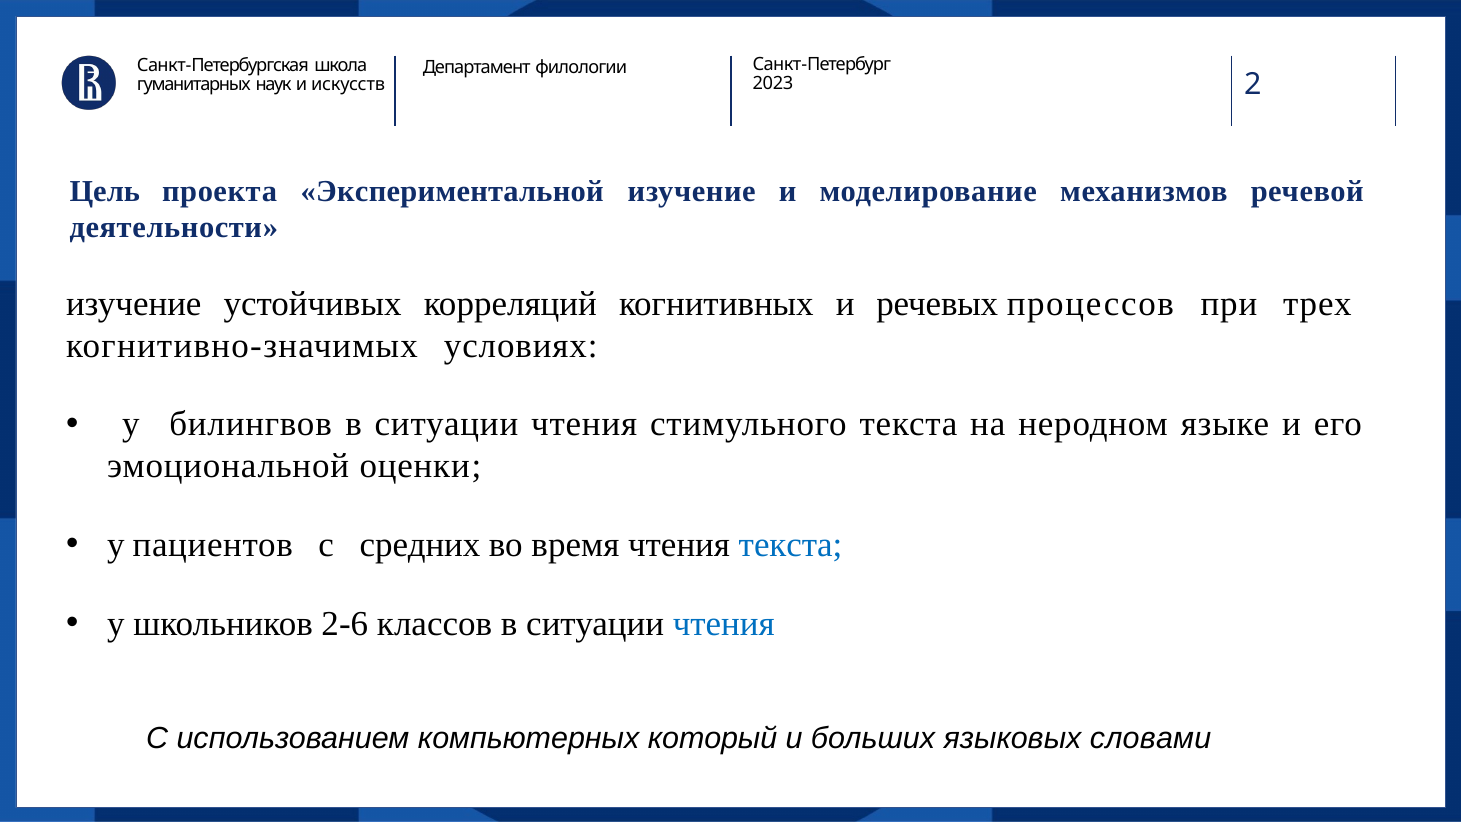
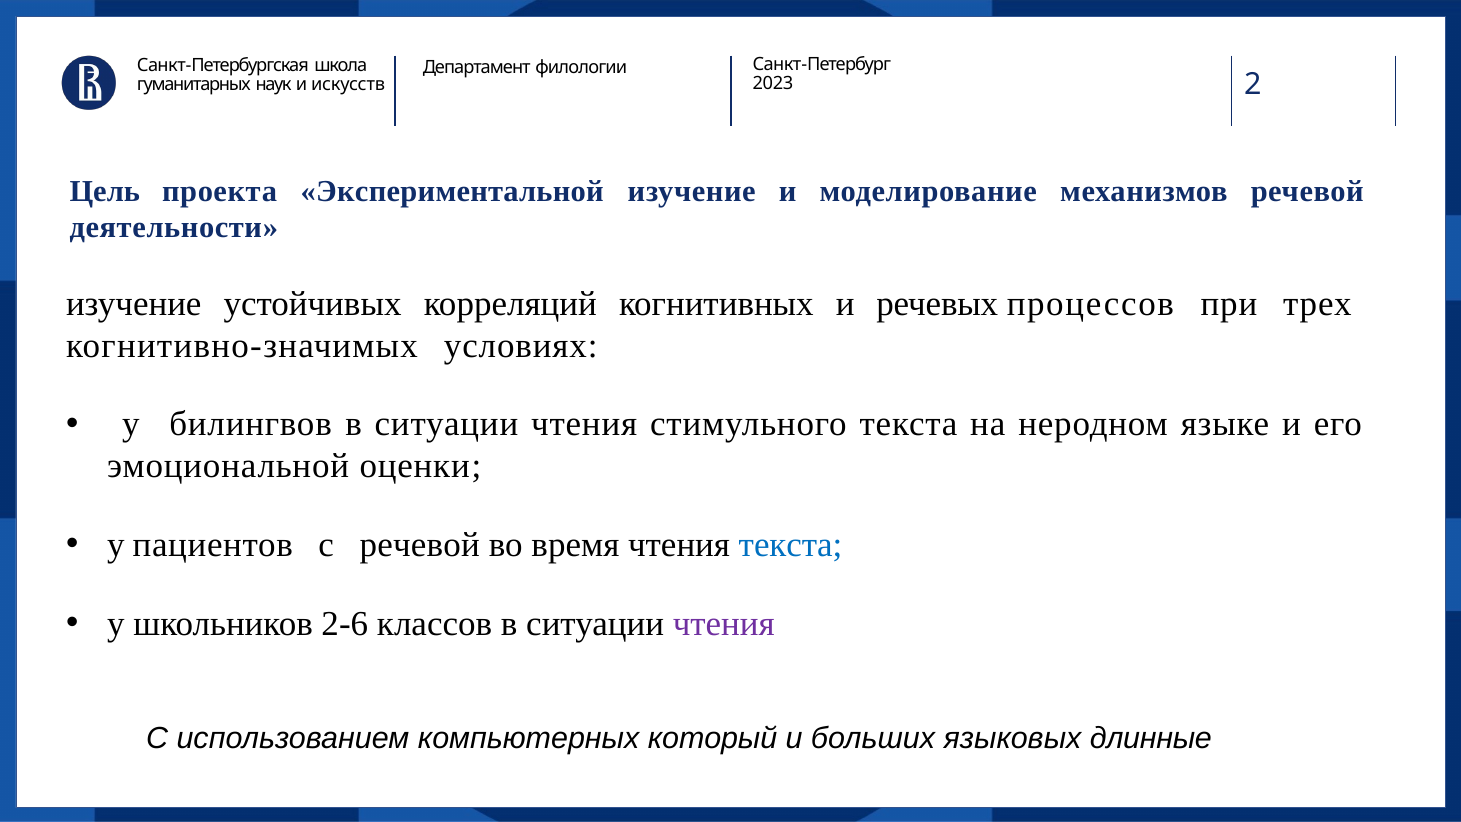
с средних: средних -> речевой
чтения at (724, 623) colour: blue -> purple
словами: словами -> длинные
